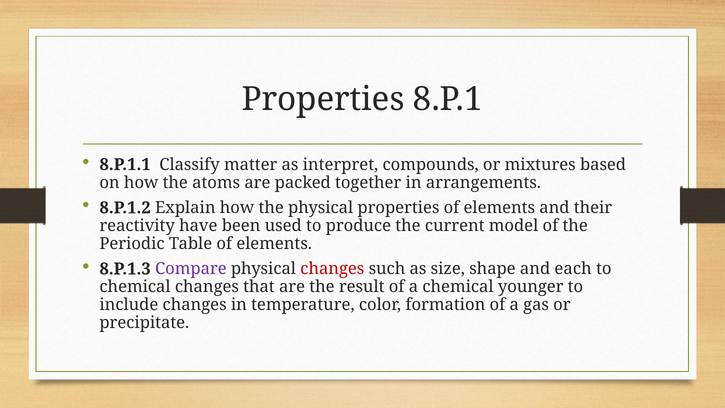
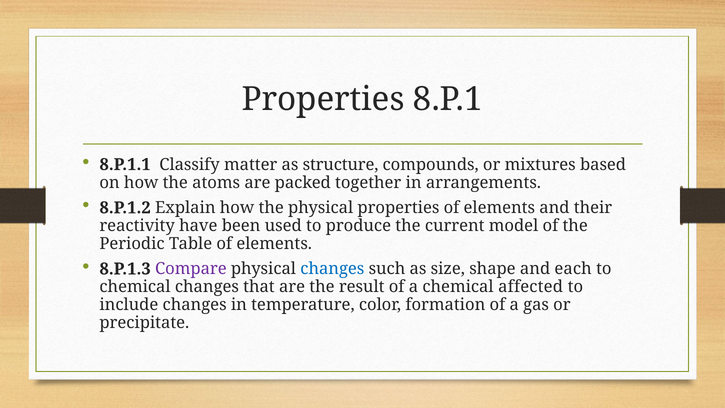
interpret: interpret -> structure
changes at (332, 269) colour: red -> blue
younger: younger -> affected
